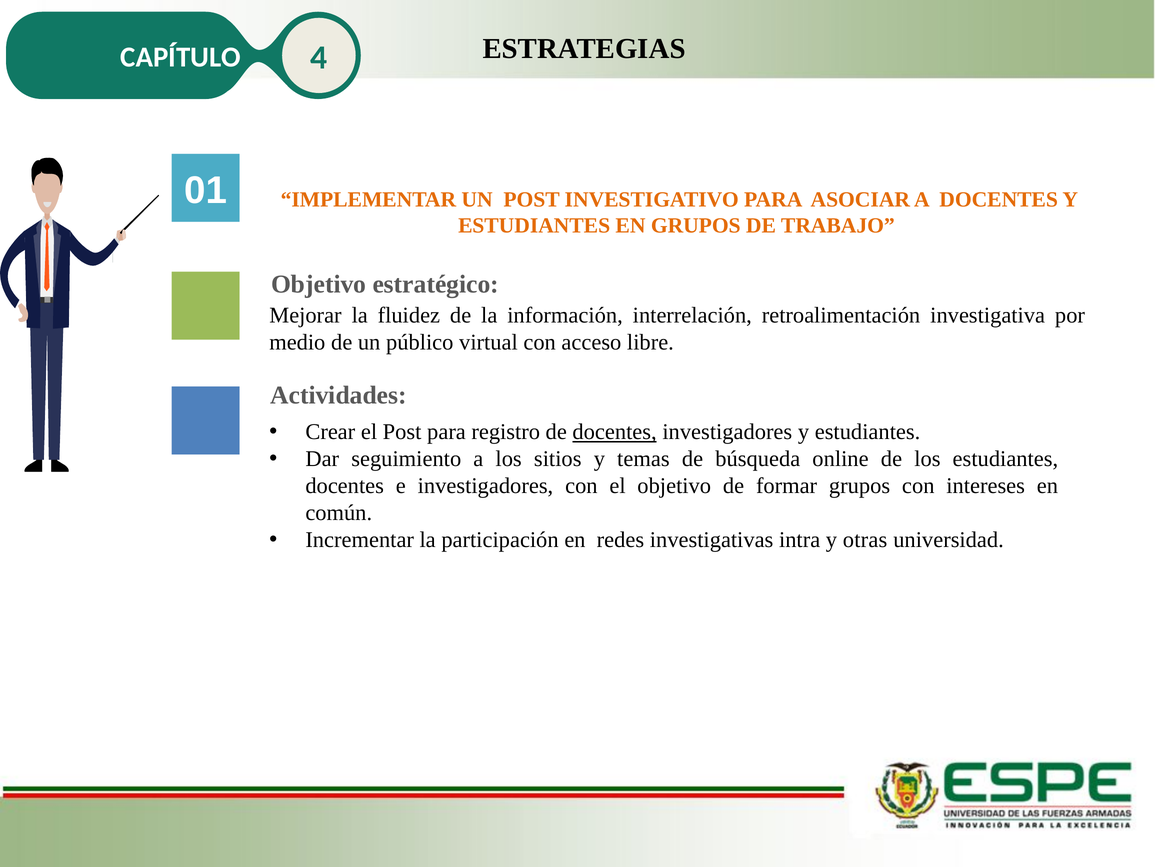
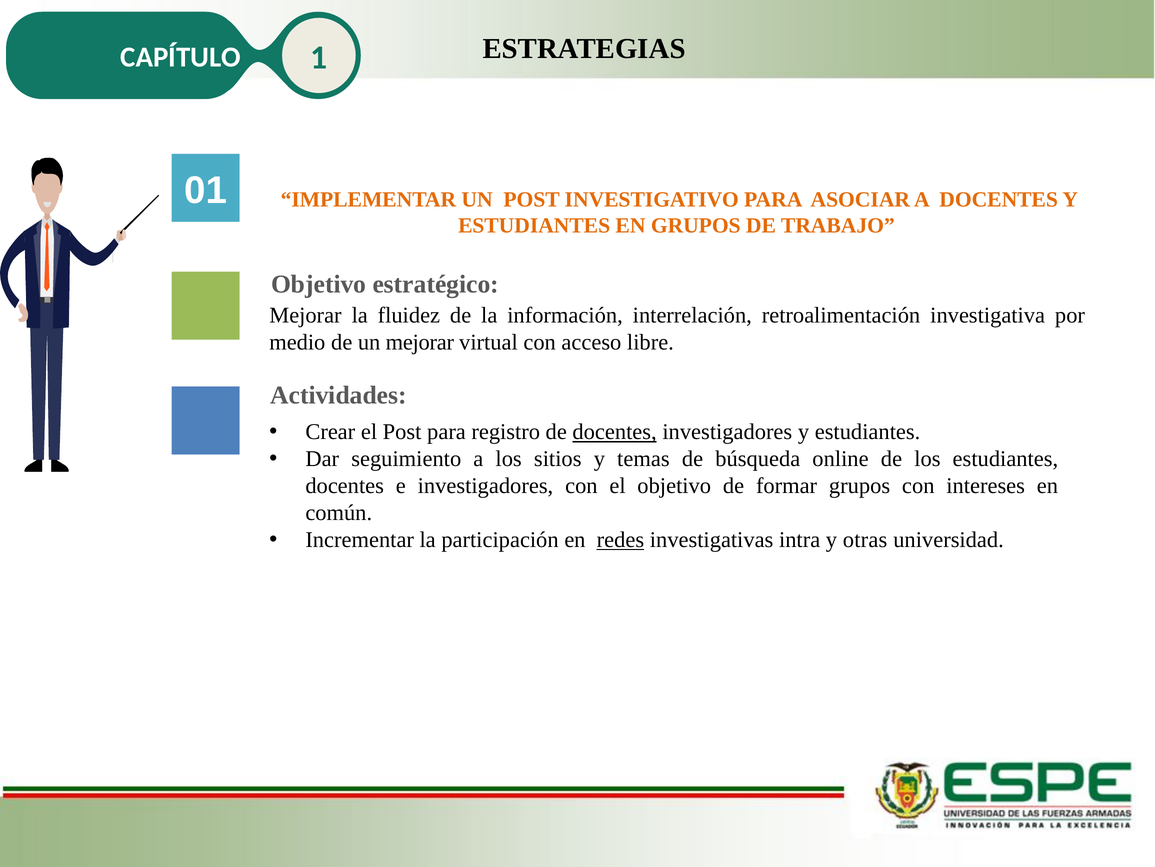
4: 4 -> 1
un público: público -> mejorar
redes underline: none -> present
